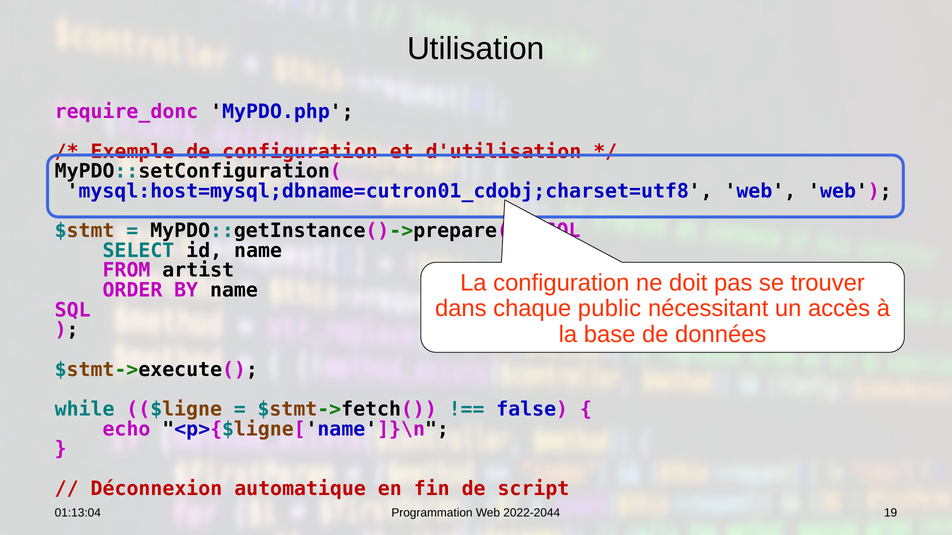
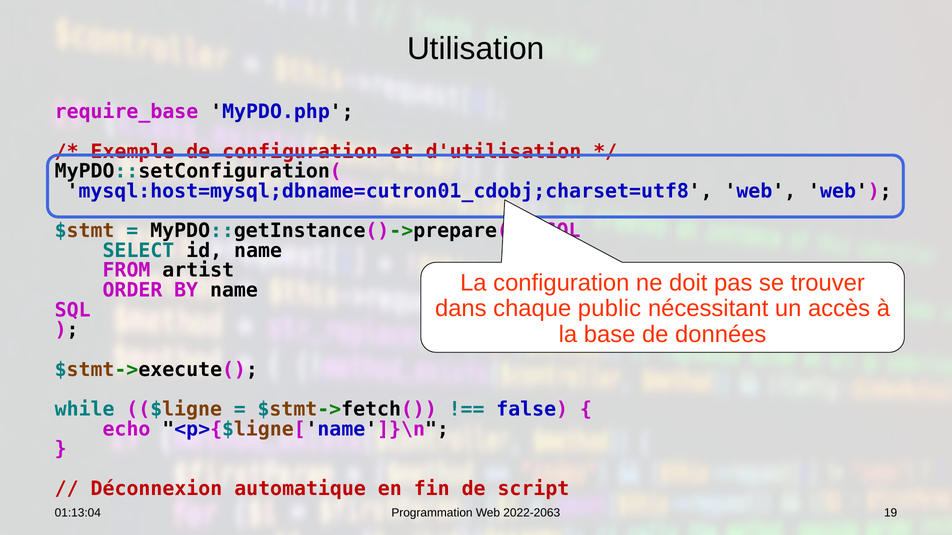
require_donc: require_donc -> require_base
2022-2044: 2022-2044 -> 2022-2063
